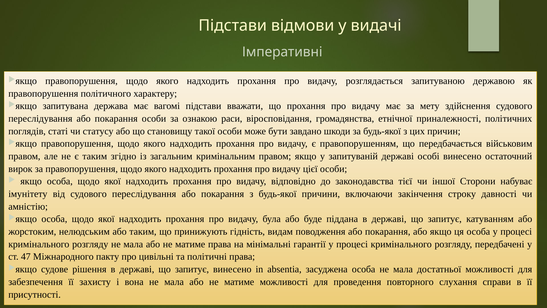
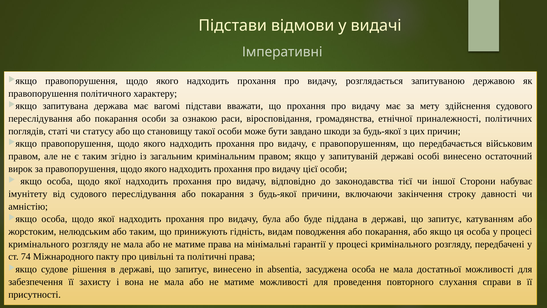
47: 47 -> 74
